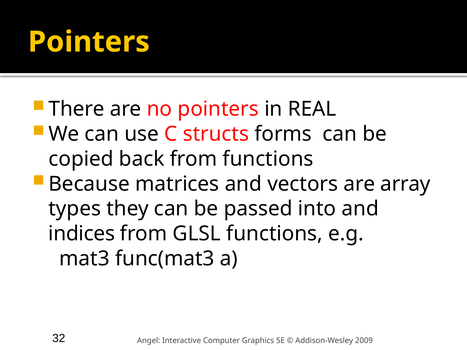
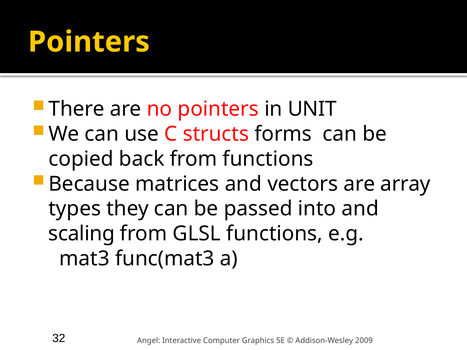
REAL: REAL -> UNIT
indices: indices -> scaling
